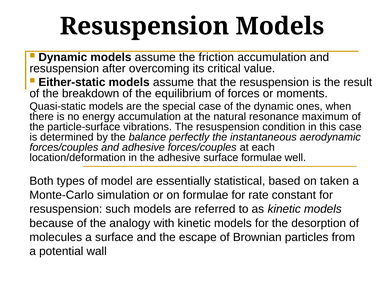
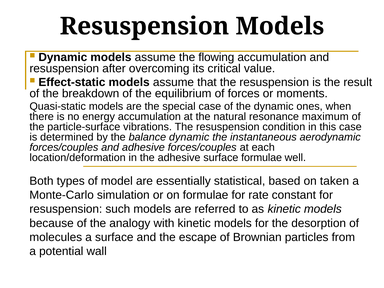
friction: friction -> flowing
Either-static: Either-static -> Effect-static
balance perfectly: perfectly -> dynamic
